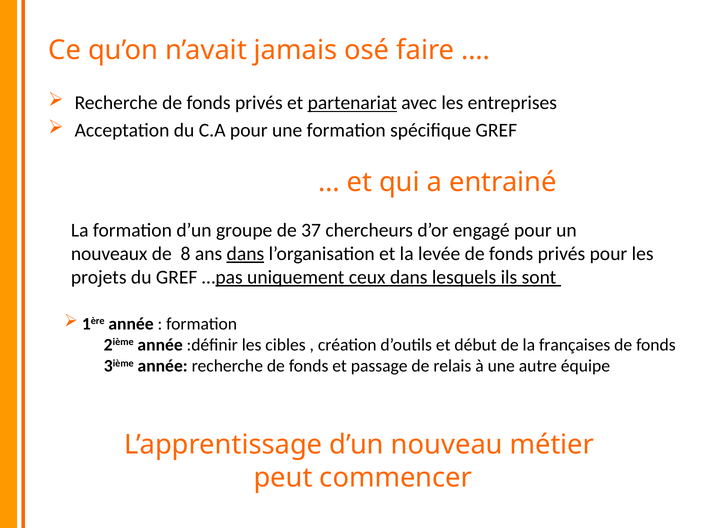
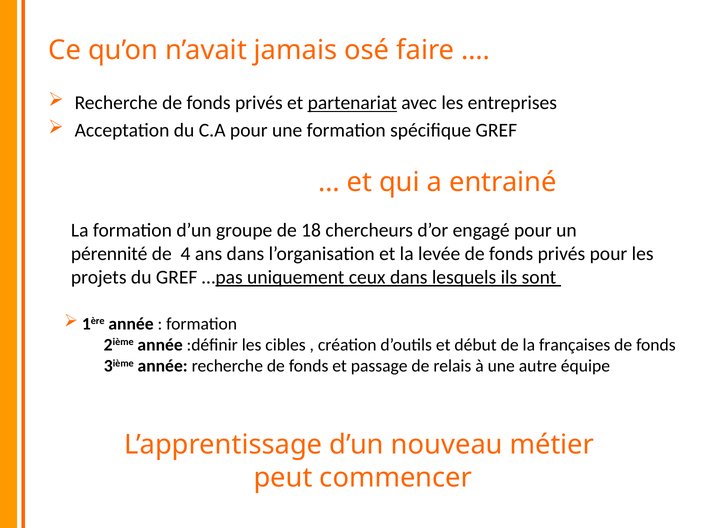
37: 37 -> 18
nouveaux: nouveaux -> pérennité
8: 8 -> 4
dans at (245, 254) underline: present -> none
